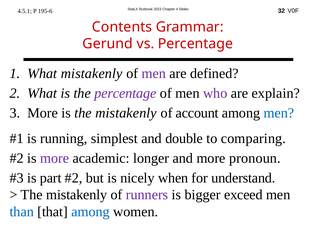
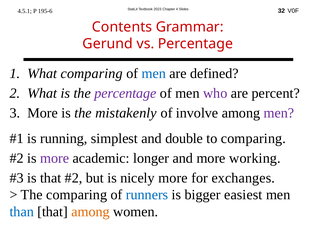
What mistakenly: mistakenly -> comparing
men at (154, 73) colour: purple -> blue
explain: explain -> percent
account: account -> involve
men at (279, 113) colour: blue -> purple
pronoun: pronoun -> working
is part: part -> that
nicely when: when -> more
understand: understand -> exchanges
mistakenly at (77, 195): mistakenly -> comparing
runners colour: purple -> blue
exceed: exceed -> easiest
among at (91, 212) colour: blue -> orange
